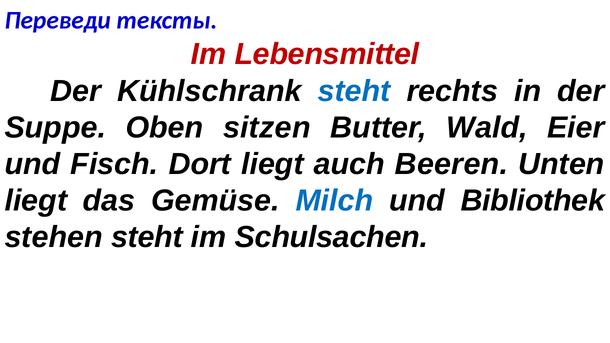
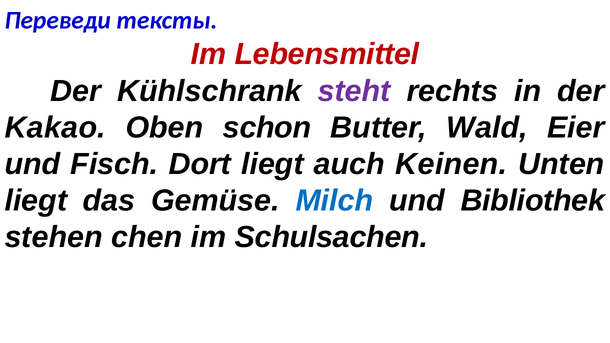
steht at (354, 91) colour: blue -> purple
Suppe: Suppe -> Kakao
sitzen: sitzen -> schon
Beeren: Beeren -> Keinen
stehen steht: steht -> chen
